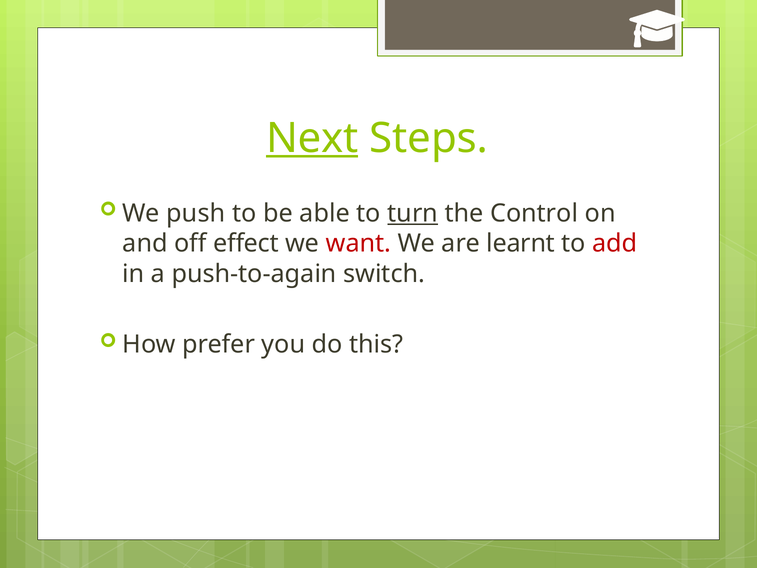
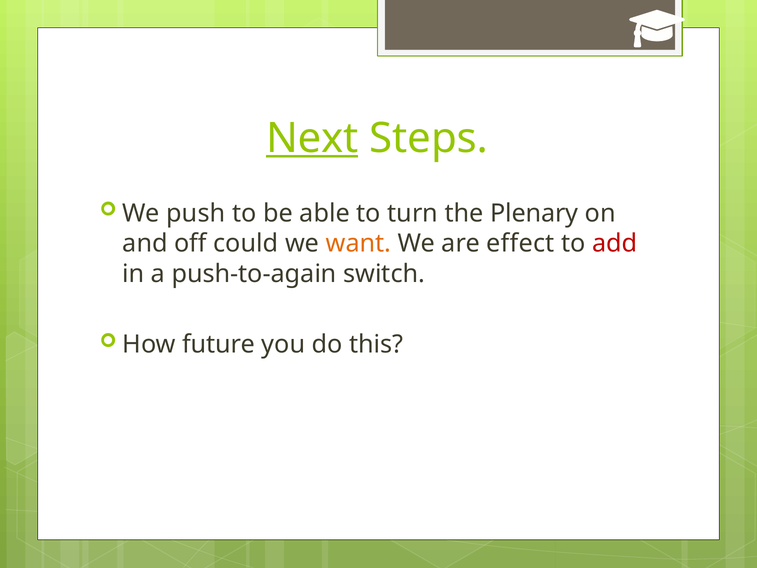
turn underline: present -> none
Control: Control -> Plenary
effect: effect -> could
want colour: red -> orange
learnt: learnt -> effect
prefer: prefer -> future
